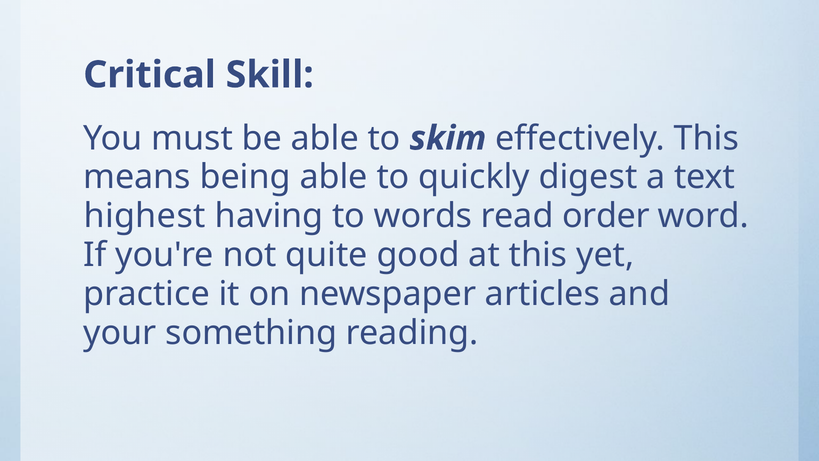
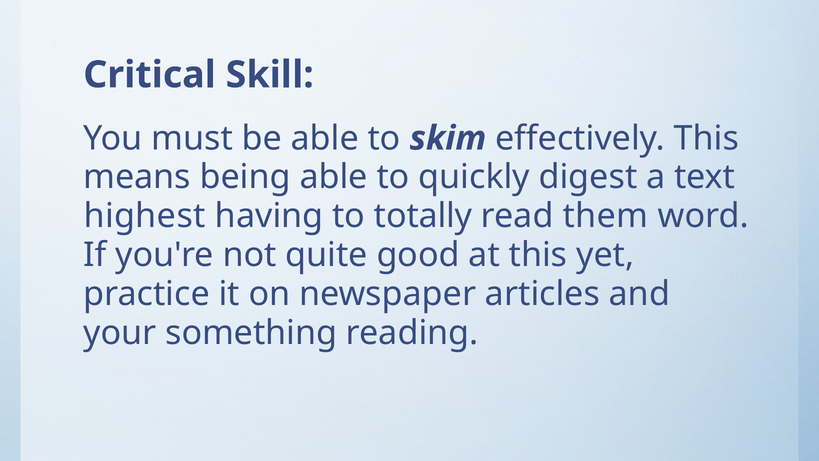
words: words -> totally
order: order -> them
